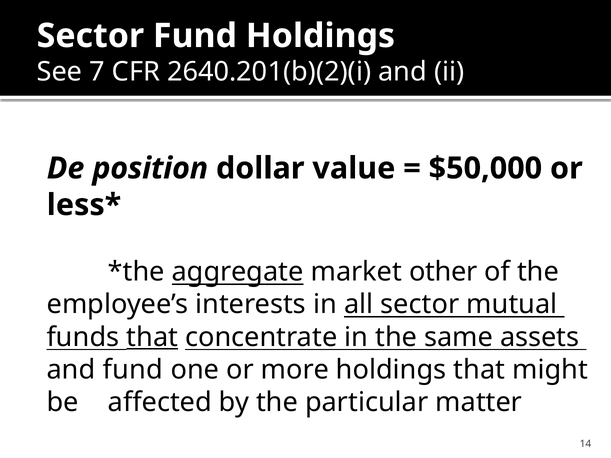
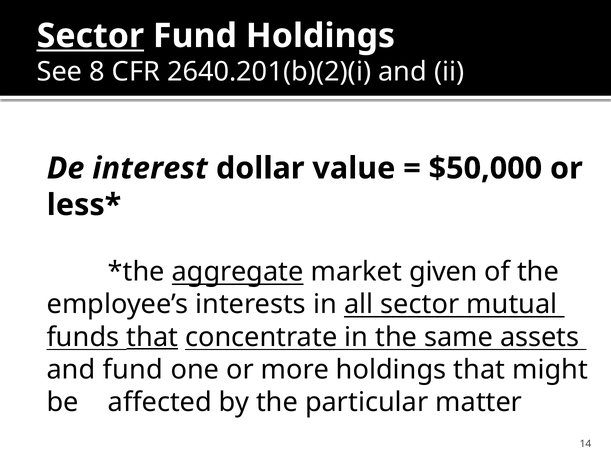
Sector at (90, 36) underline: none -> present
7: 7 -> 8
position: position -> interest
other: other -> given
